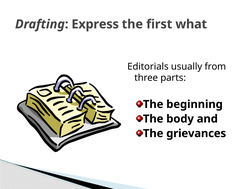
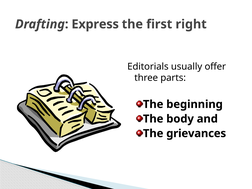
what: what -> right
from: from -> offer
